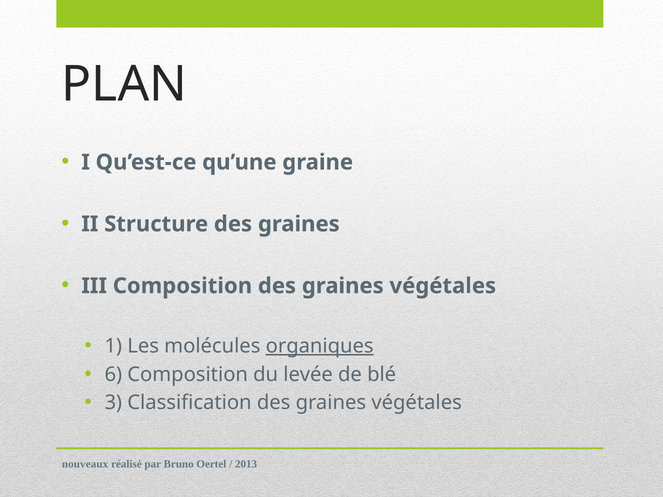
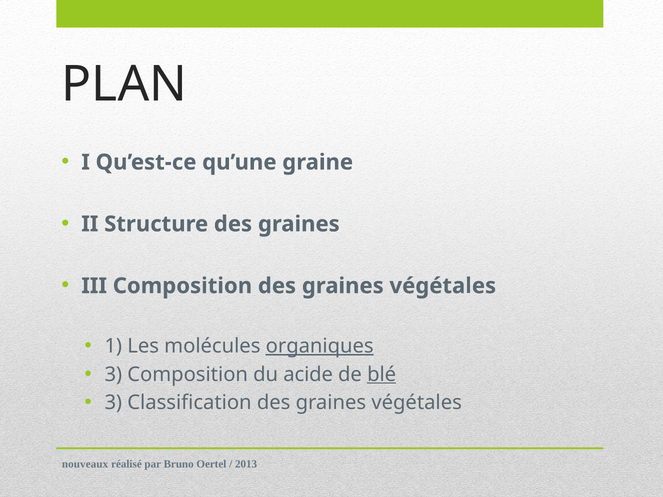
6 at (113, 375): 6 -> 3
levée: levée -> acide
blé underline: none -> present
